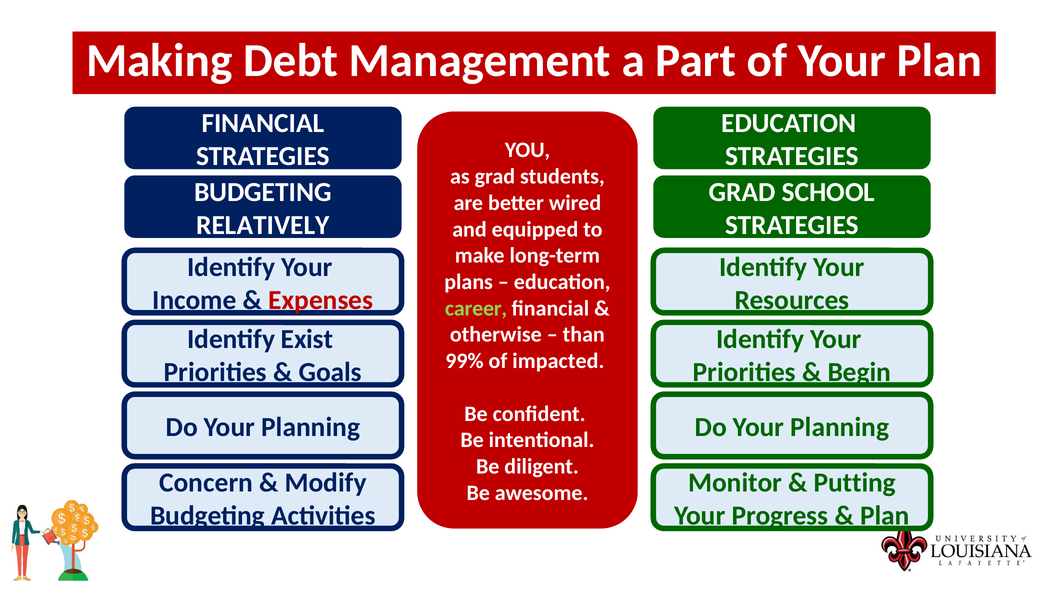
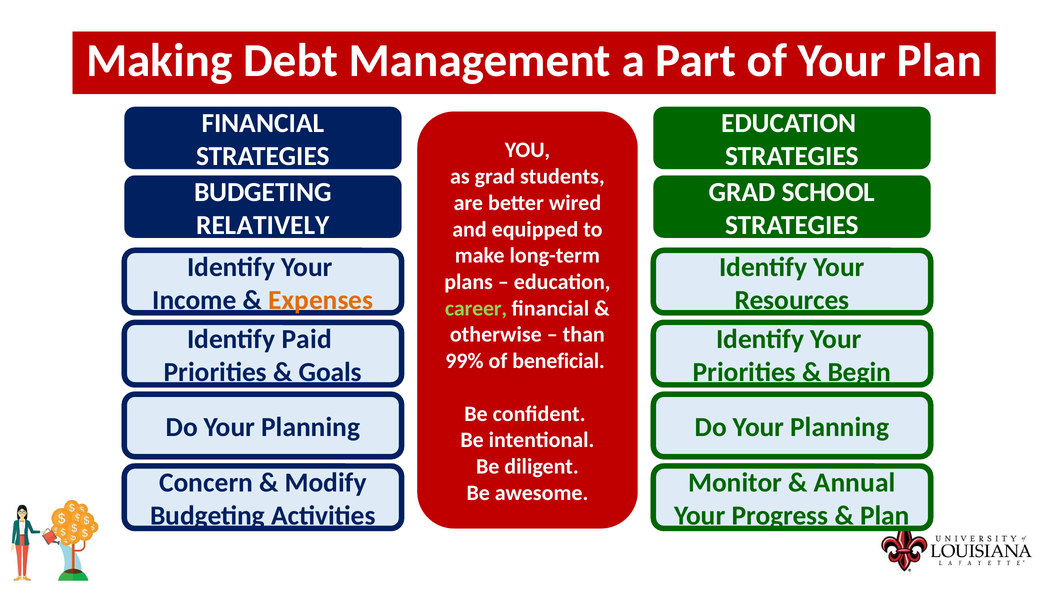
Expenses colour: red -> orange
Exist: Exist -> Paid
impacted: impacted -> beneficial
Putting: Putting -> Annual
